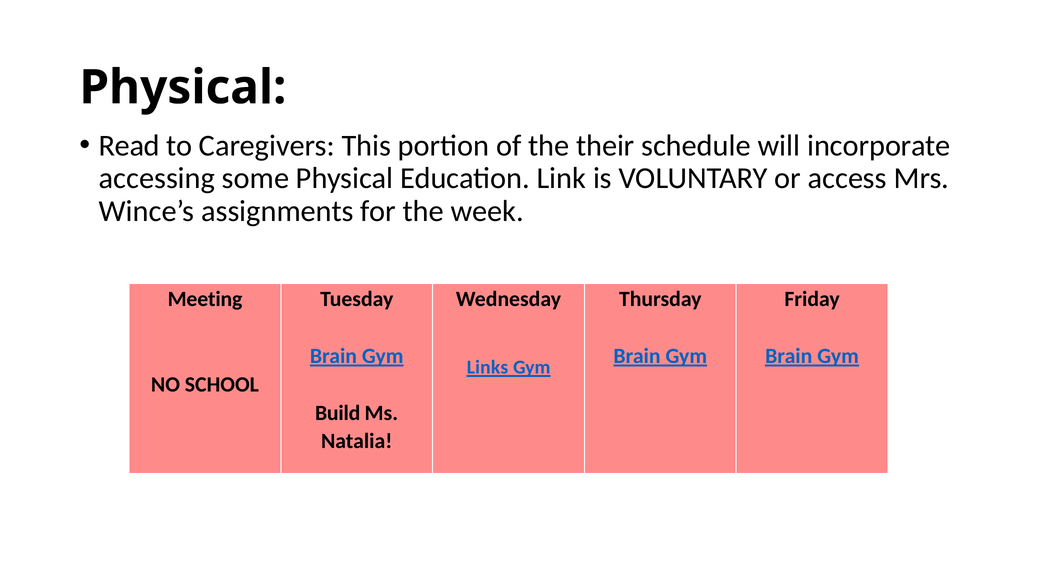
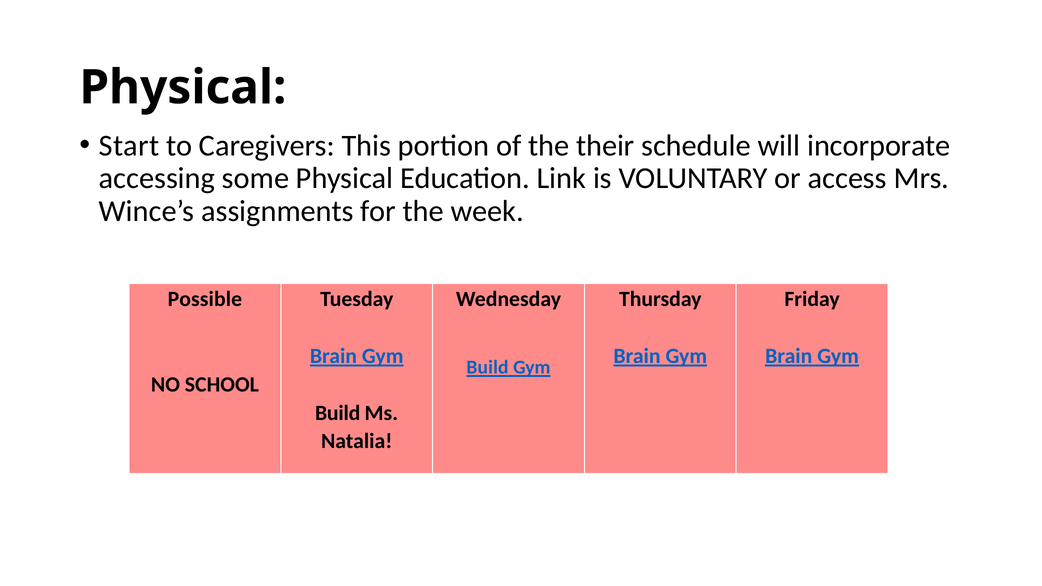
Read: Read -> Start
Meeting: Meeting -> Possible
Links at (487, 367): Links -> Build
